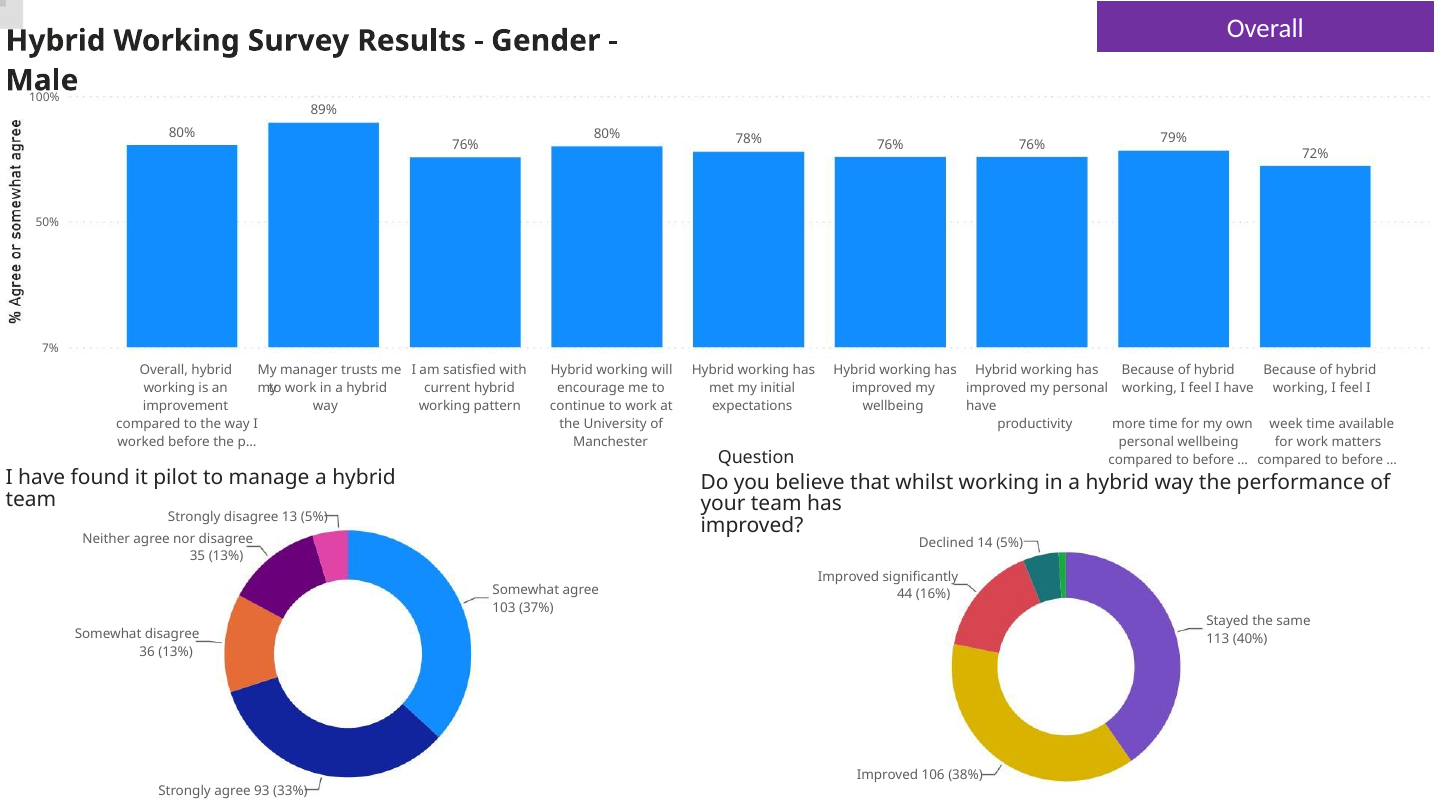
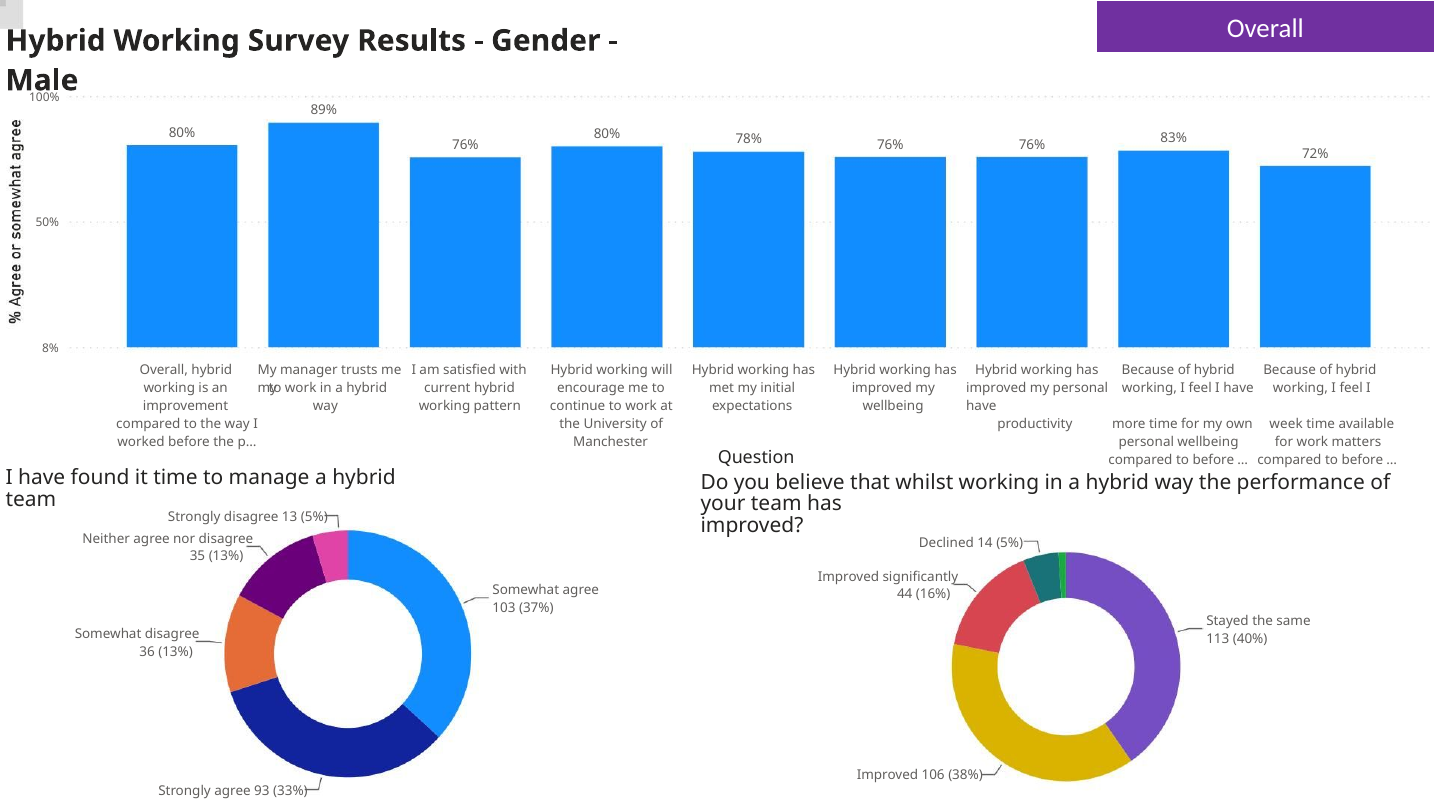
79%: 79% -> 83%
7%: 7% -> 8%
it pilot: pilot -> time
